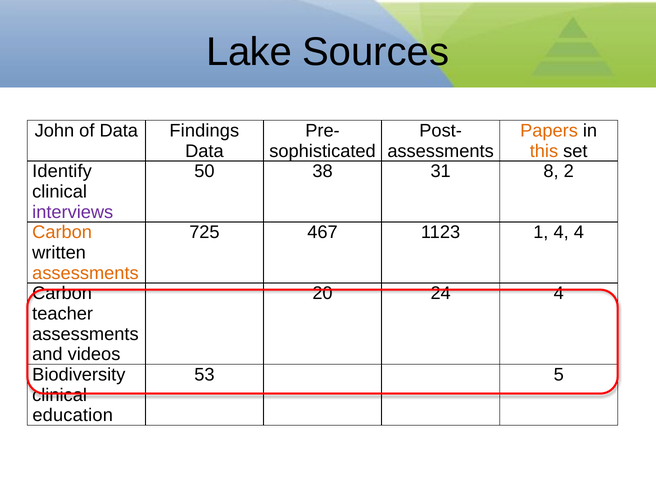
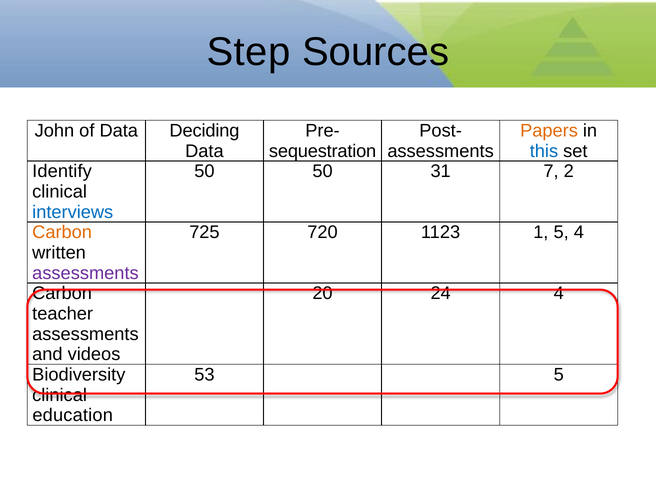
Lake: Lake -> Step
Findings: Findings -> Deciding
sophisticated: sophisticated -> sequestration
this colour: orange -> blue
50 38: 38 -> 50
8: 8 -> 7
interviews colour: purple -> blue
467: 467 -> 720
1 4: 4 -> 5
assessments at (85, 273) colour: orange -> purple
